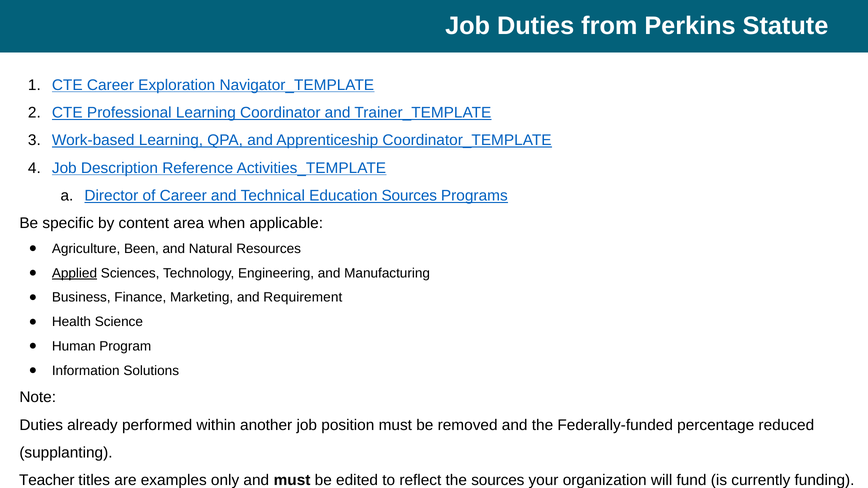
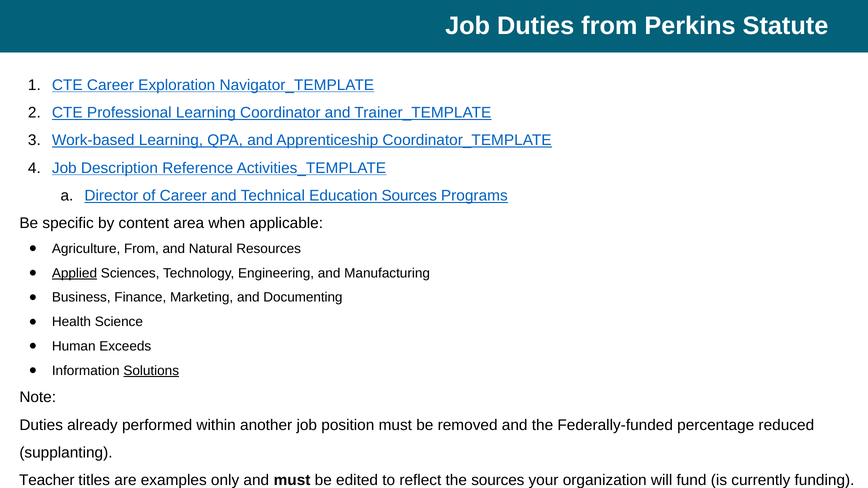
Agriculture Been: Been -> From
Requirement: Requirement -> Documenting
Program: Program -> Exceeds
Solutions underline: none -> present
